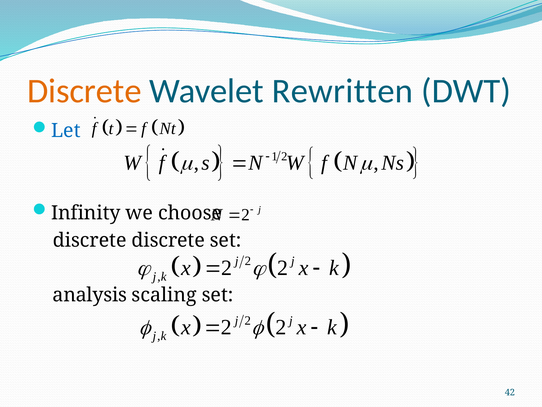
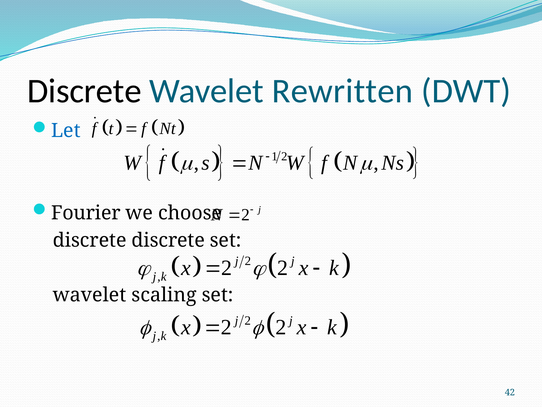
Discrete at (84, 91) colour: orange -> black
Infinity: Infinity -> Fourier
analysis at (90, 295): analysis -> wavelet
